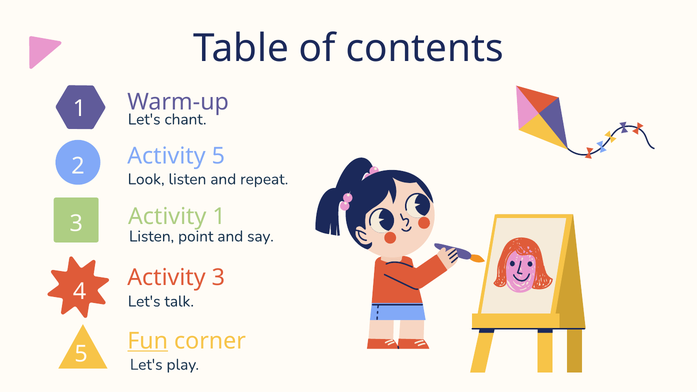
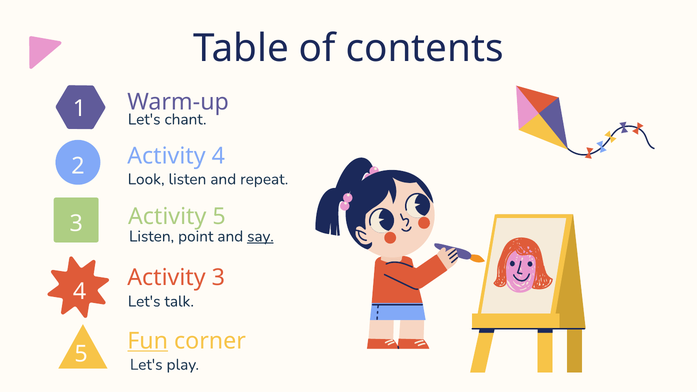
Activity 5: 5 -> 4
Activity 1: 1 -> 5
say underline: none -> present
